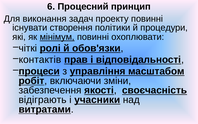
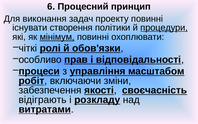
процедури underline: none -> present
контактів: контактів -> особливо
учасники: учасники -> розкладу
